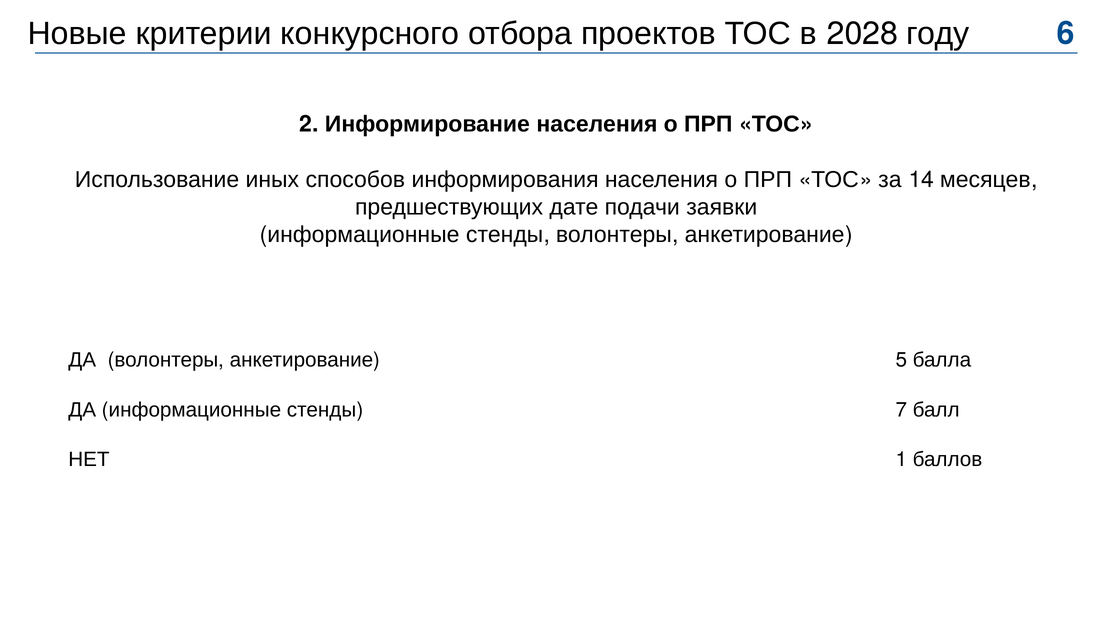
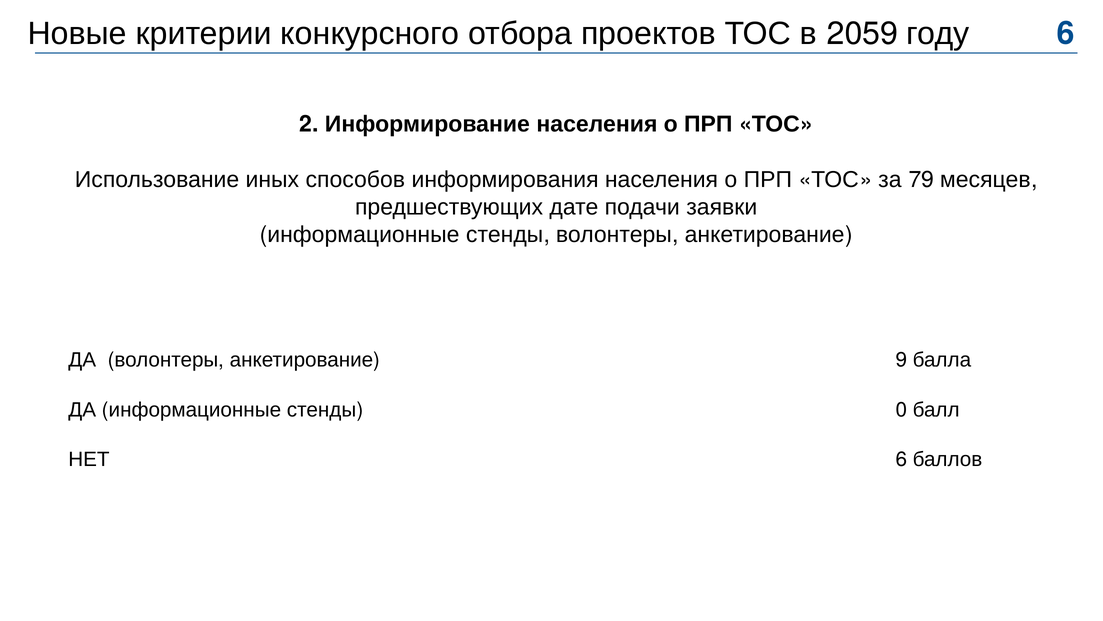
2028: 2028 -> 2059
14: 14 -> 79
5: 5 -> 9
7: 7 -> 0
НЕТ 1: 1 -> 6
